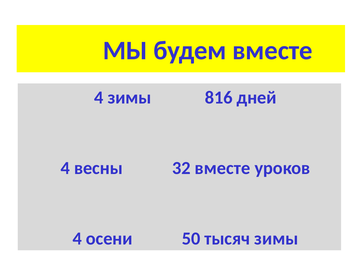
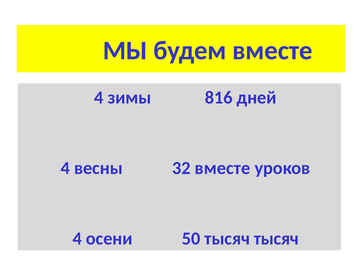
тысяч зимы: зимы -> тысяч
